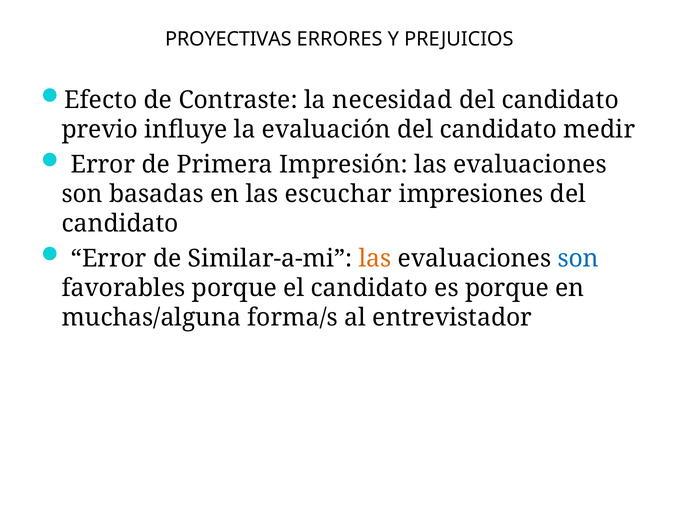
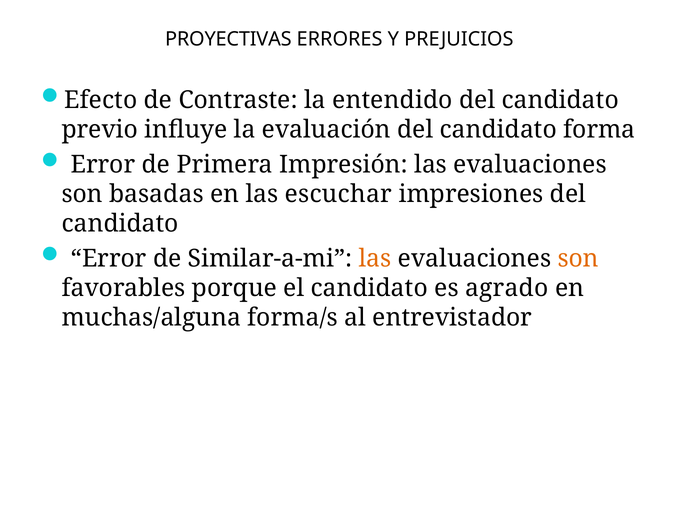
necesidad: necesidad -> entendido
medir: medir -> forma
son at (578, 258) colour: blue -> orange
es porque: porque -> agrado
